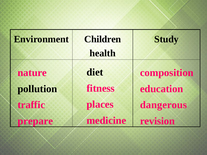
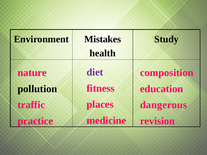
Children: Children -> Mistakes
diet colour: black -> purple
prepare: prepare -> practice
